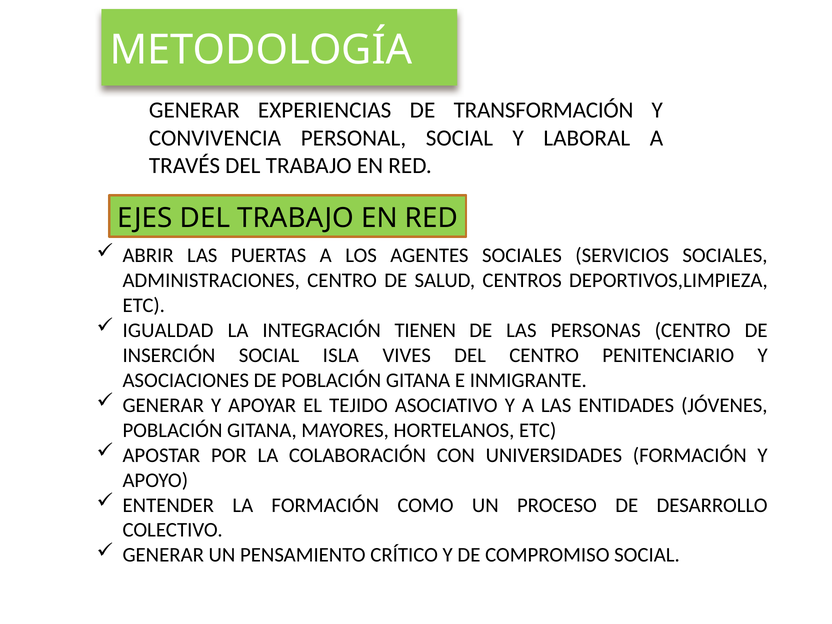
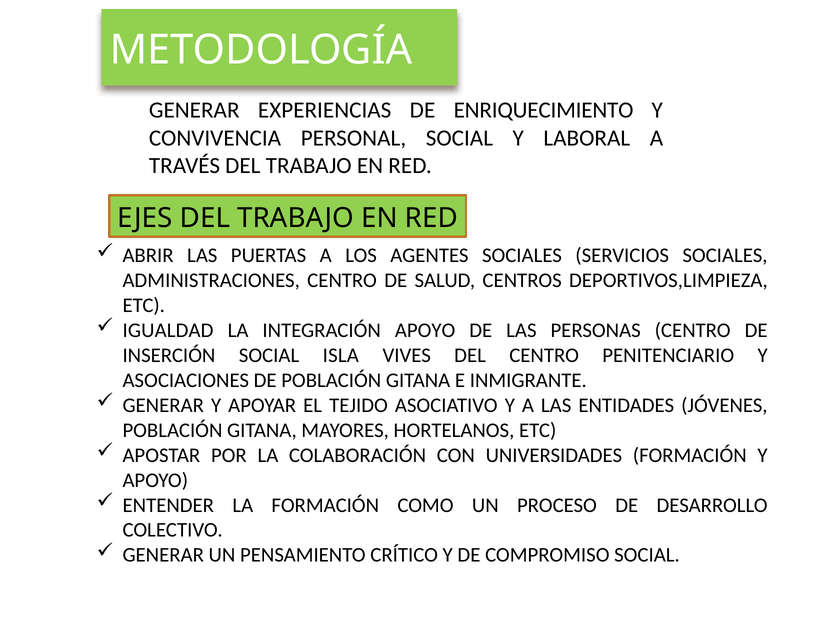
TRANSFORMACIÓN: TRANSFORMACIÓN -> ENRIQUECIMIENTO
INTEGRACIÓN TIENEN: TIENEN -> APOYO
